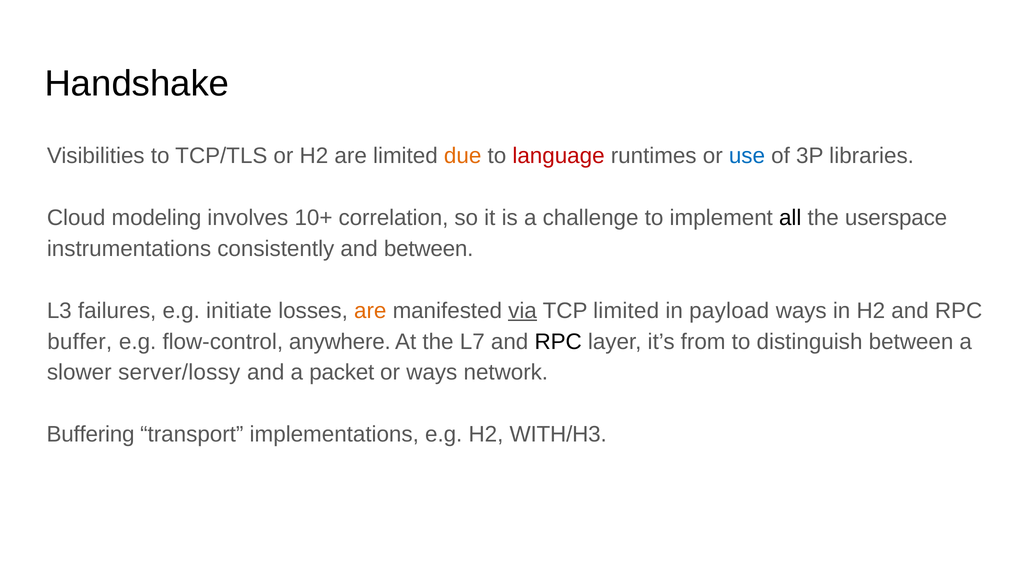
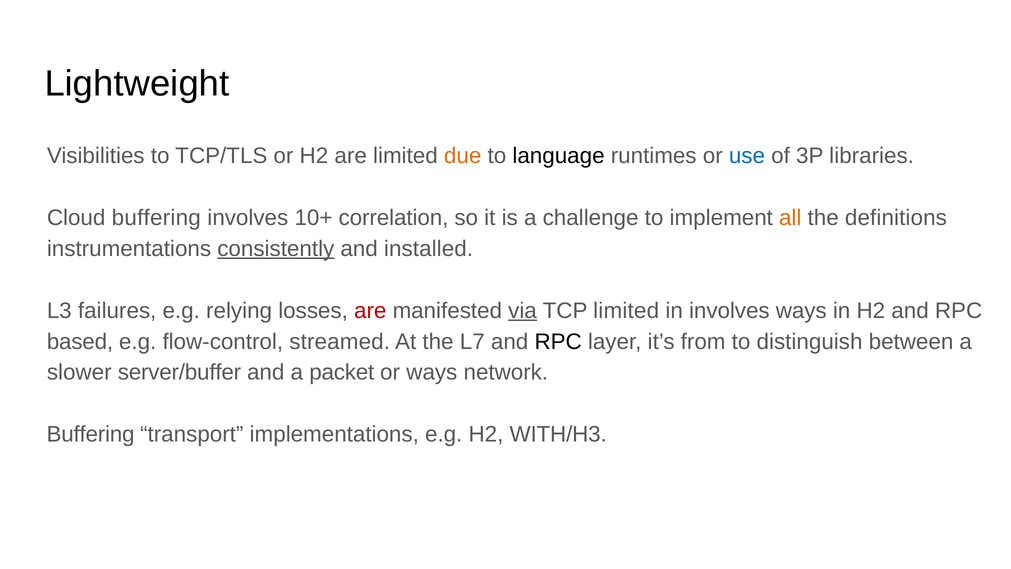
Handshake: Handshake -> Lightweight
language colour: red -> black
Cloud modeling: modeling -> buffering
all colour: black -> orange
userspace: userspace -> definitions
consistently underline: none -> present
and between: between -> installed
initiate: initiate -> relying
are at (370, 310) colour: orange -> red
in payload: payload -> involves
buffer: buffer -> based
anywhere: anywhere -> streamed
server/lossy: server/lossy -> server/buffer
